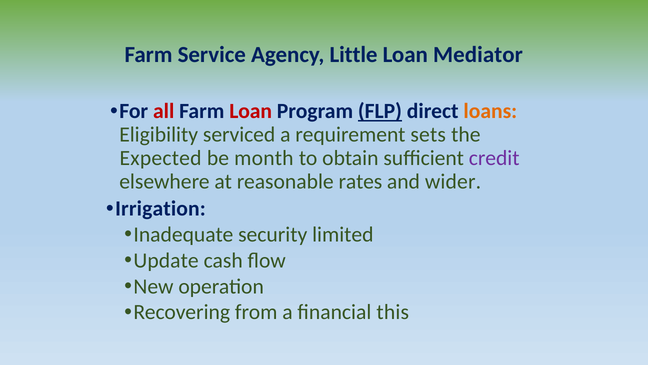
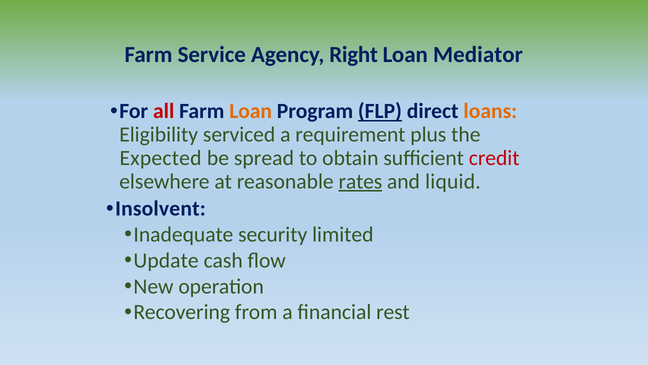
Little: Little -> Right
Loan at (251, 111) colour: red -> orange
sets: sets -> plus
month: month -> spread
credit colour: purple -> red
rates underline: none -> present
wider: wider -> liquid
Irrigation: Irrigation -> Insolvent
this: this -> rest
